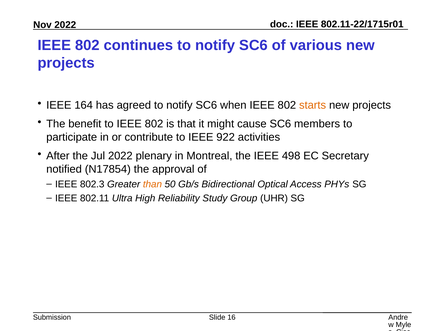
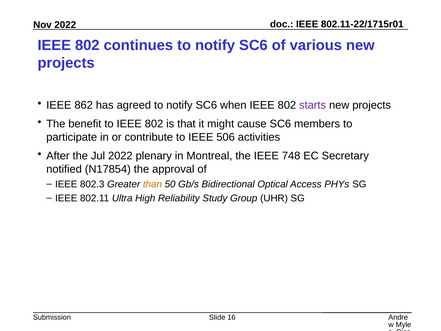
164: 164 -> 862
starts colour: orange -> purple
922: 922 -> 506
498: 498 -> 748
